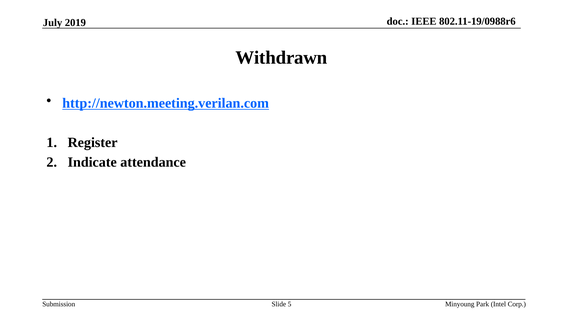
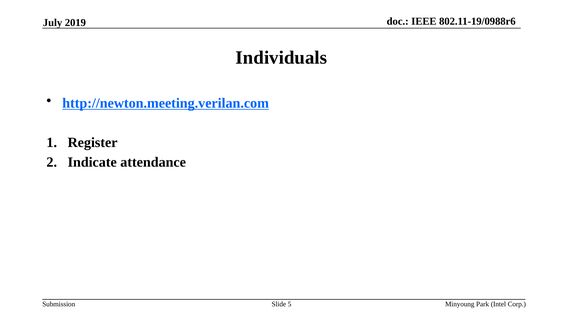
Withdrawn: Withdrawn -> Individuals
